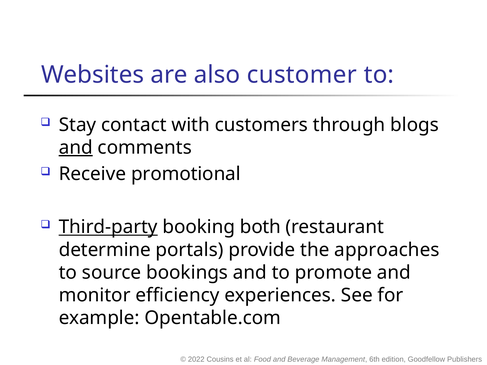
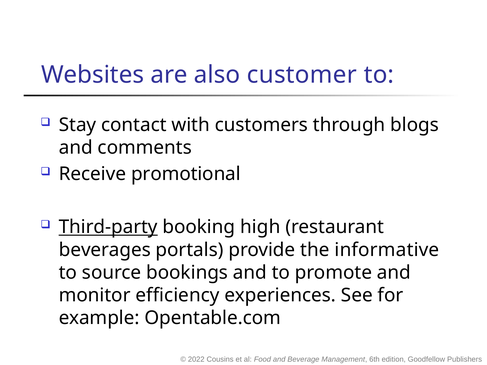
and at (76, 148) underline: present -> none
both: both -> high
determine: determine -> beverages
approaches: approaches -> informative
